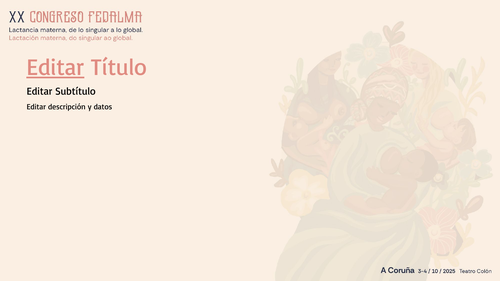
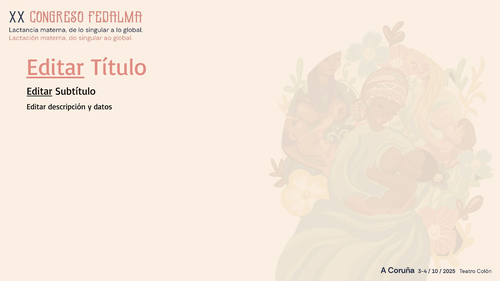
Editar at (39, 92) underline: none -> present
